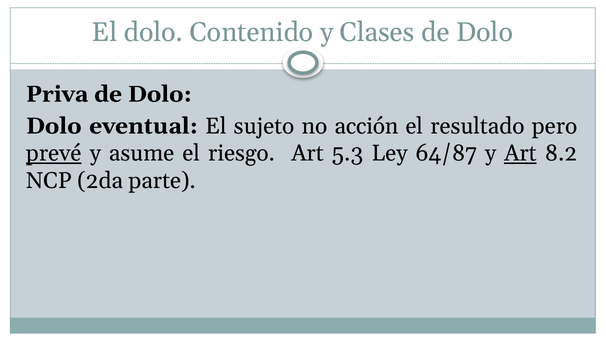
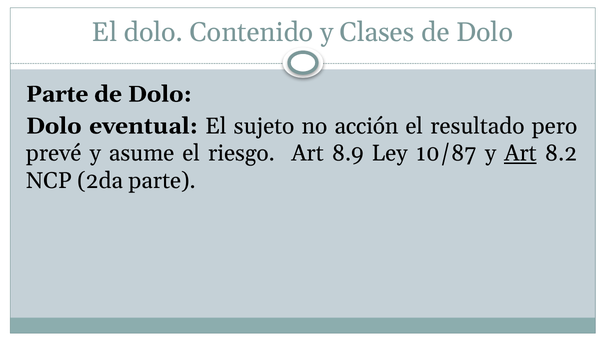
Priva at (57, 94): Priva -> Parte
prevé underline: present -> none
5.3: 5.3 -> 8.9
64/87: 64/87 -> 10/87
